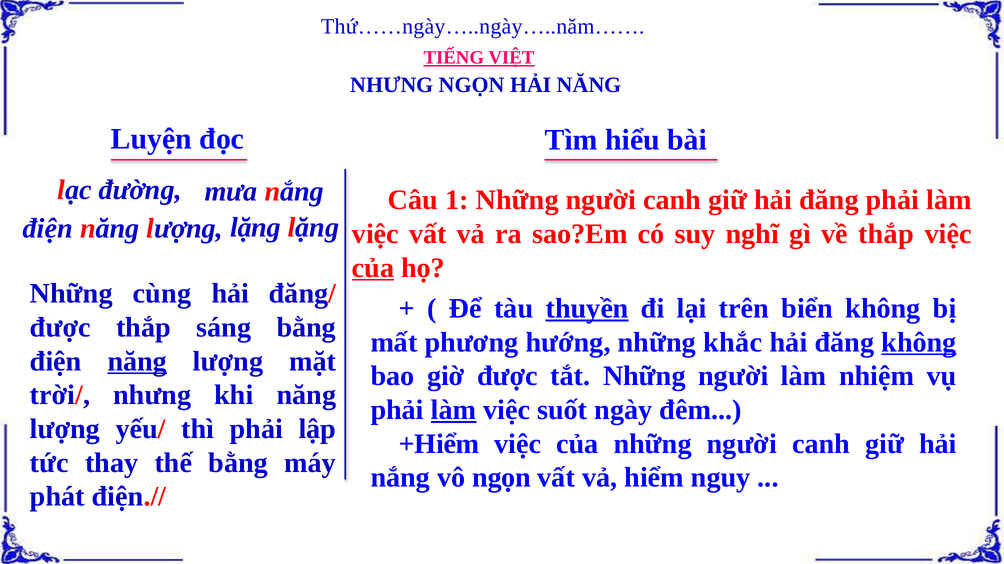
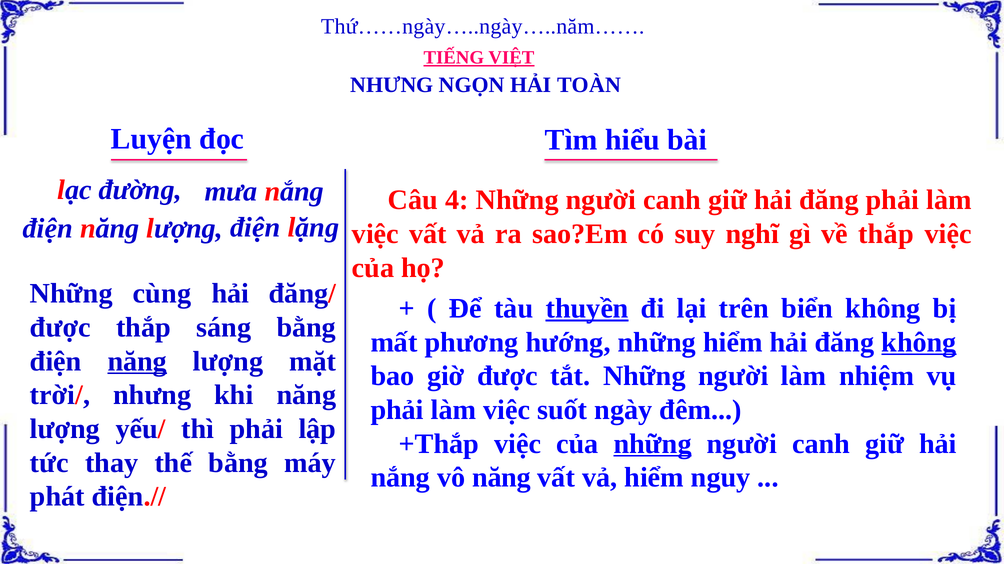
HẢI NĂNG: NĂNG -> TOÀN
1: 1 -> 4
lượng lặng: lặng -> điện
của at (373, 268) underline: present -> none
những khắc: khắc -> hiểm
làm at (454, 410) underline: present -> none
+Hiểm: +Hiểm -> +Thắp
những at (653, 444) underline: none -> present
vô ngọn: ngọn -> năng
